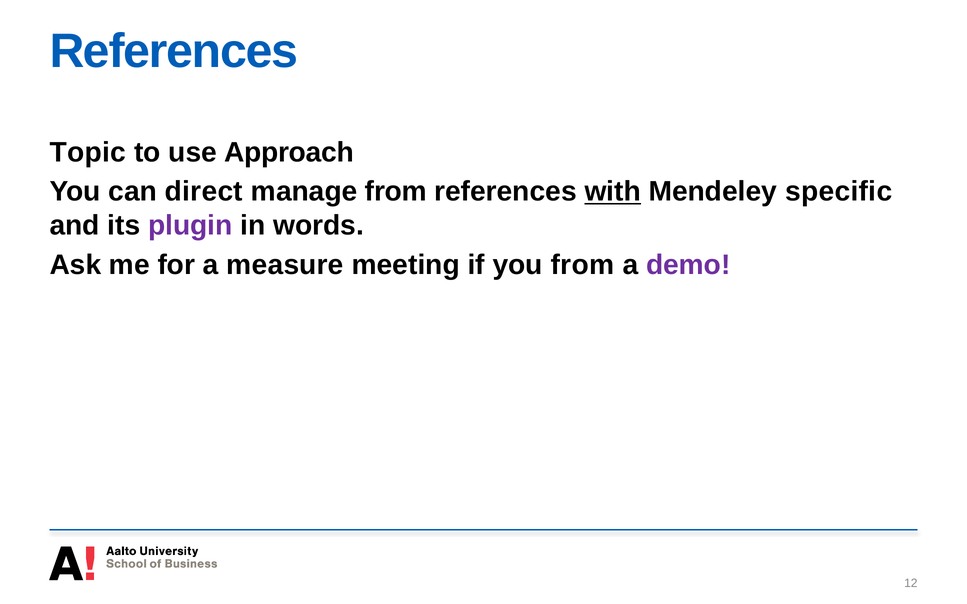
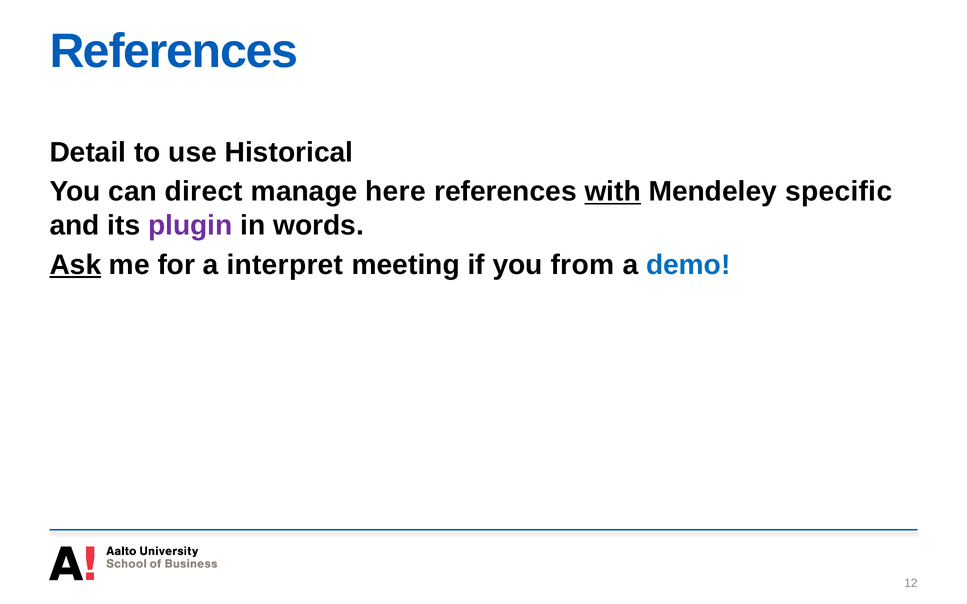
Topic: Topic -> Detail
Approach: Approach -> Historical
manage from: from -> here
Ask underline: none -> present
measure: measure -> interpret
demo colour: purple -> blue
